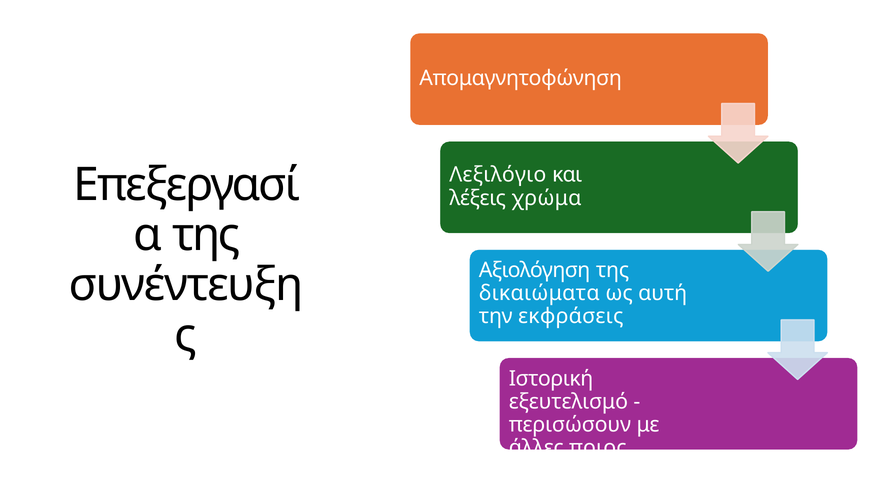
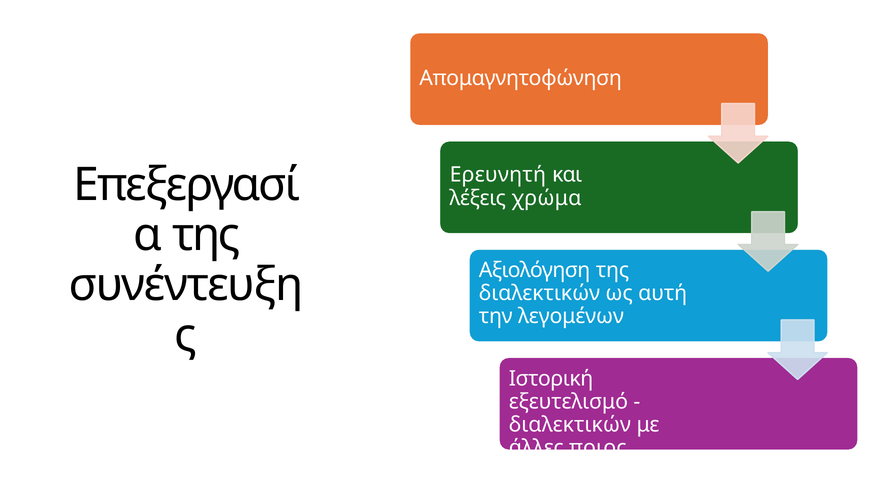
Λεξιλόγιο: Λεξιλόγιο -> Ερευνητή
δικαιώματα at (539, 293): δικαιώματα -> διαλεκτικών
εκφράσεις: εκφράσεις -> λεγομένων
περισώσουν at (570, 425): περισώσουν -> διαλεκτικών
